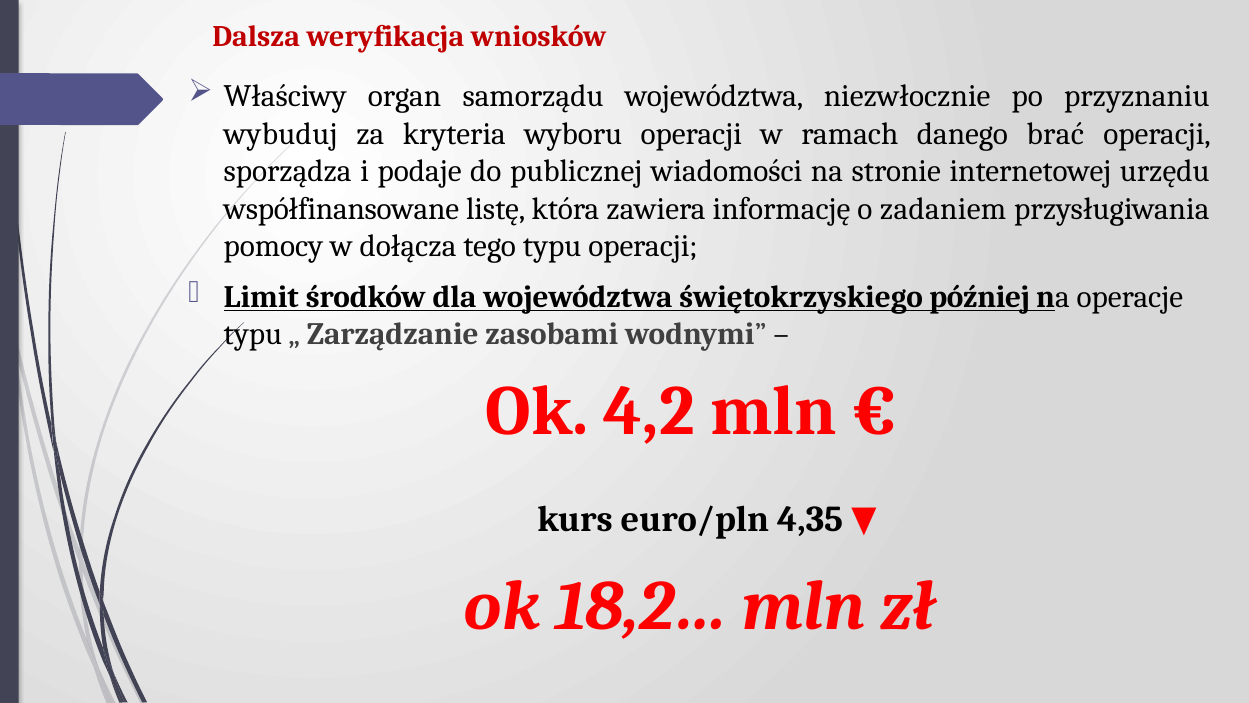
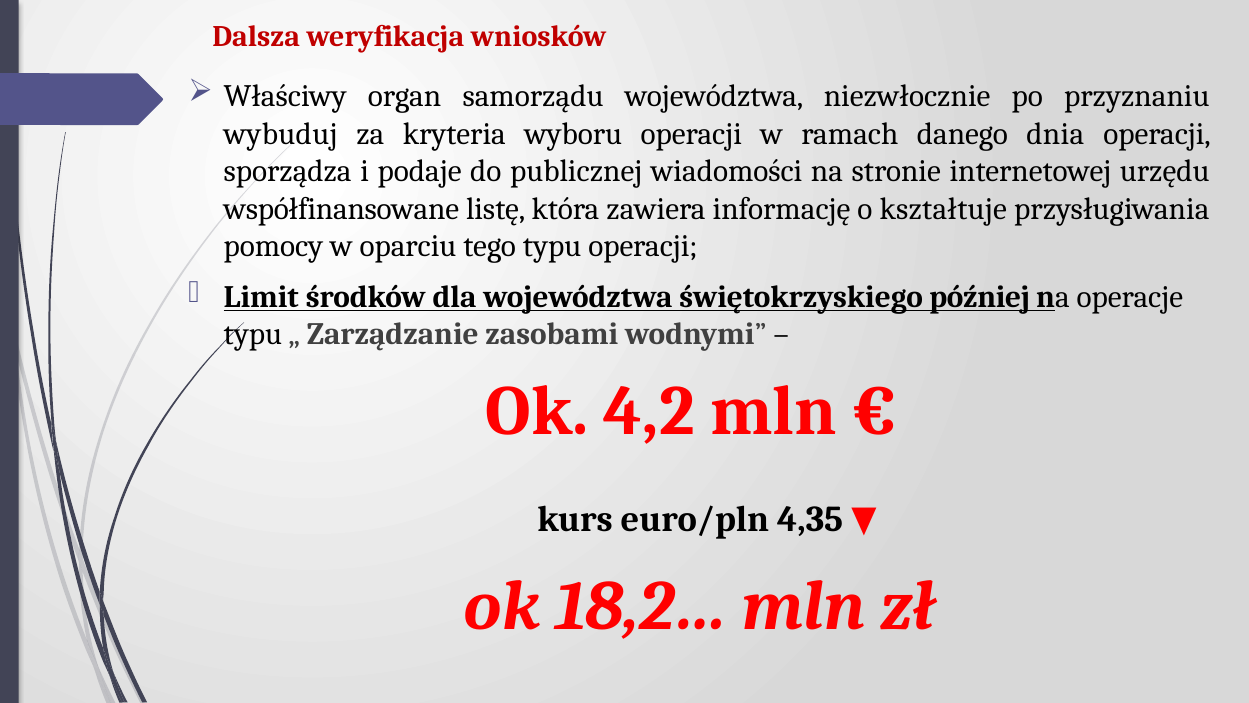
brać: brać -> dnia
zadaniem: zadaniem -> kształtuje
dołącza: dołącza -> oparciu
